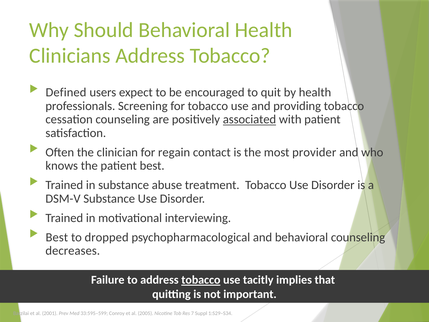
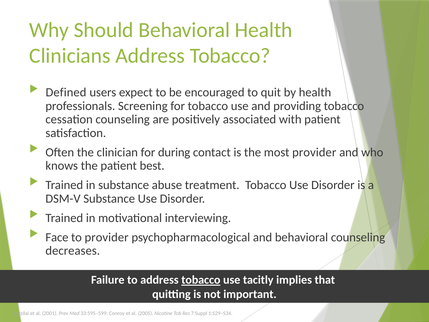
associated underline: present -> none
regain: regain -> during
Best at (57, 237): Best -> Face
to dropped: dropped -> provider
